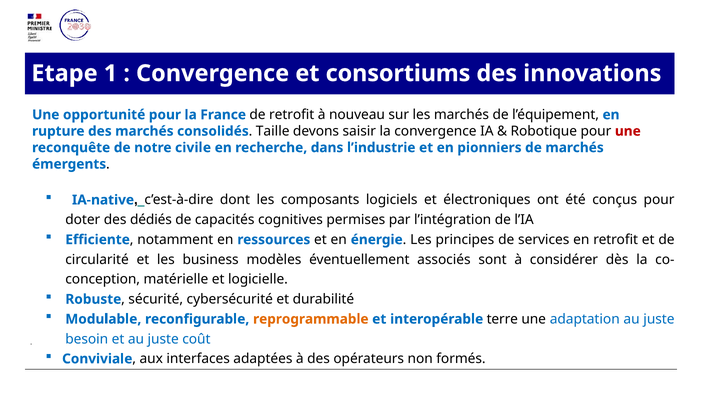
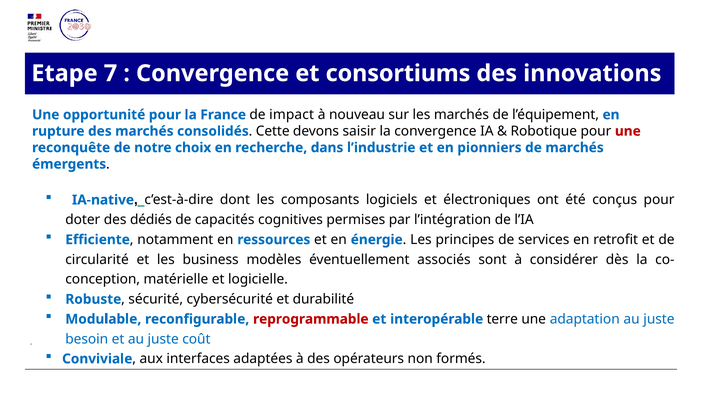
1: 1 -> 7
de retrofit: retrofit -> impact
Taille: Taille -> Cette
civile: civile -> choix
reprogrammable colour: orange -> red
